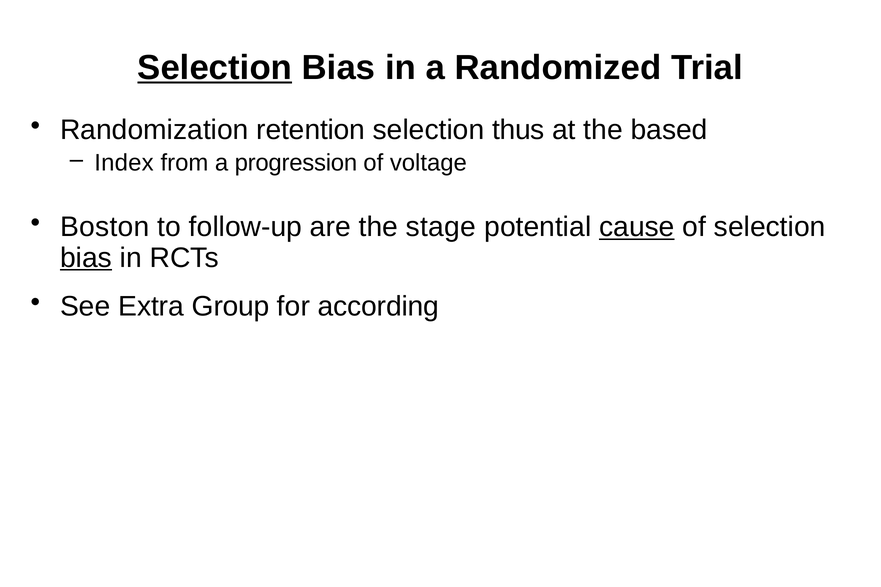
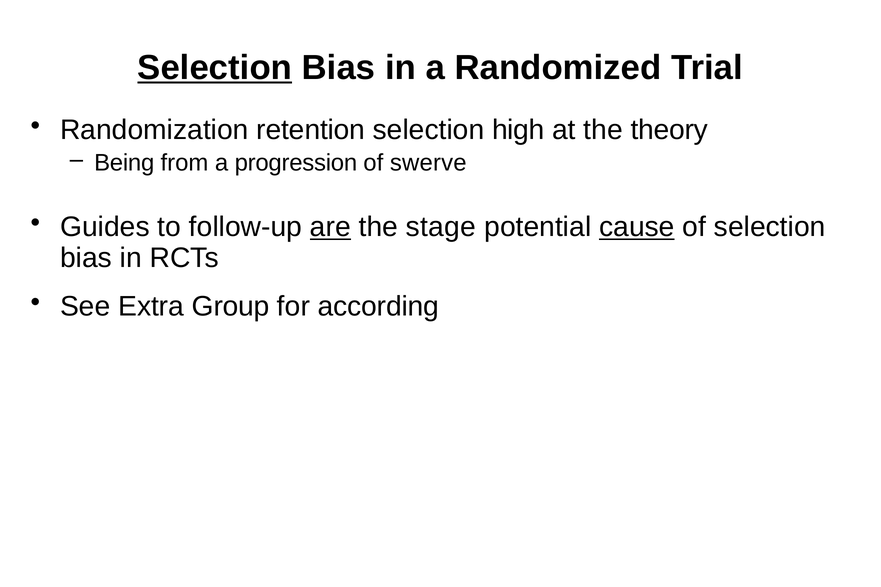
thus: thus -> high
based: based -> theory
Index: Index -> Being
voltage: voltage -> swerve
Boston: Boston -> Guides
are underline: none -> present
bias at (86, 258) underline: present -> none
